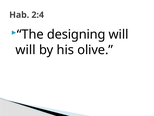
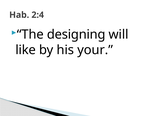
will at (26, 50): will -> like
olive: olive -> your
